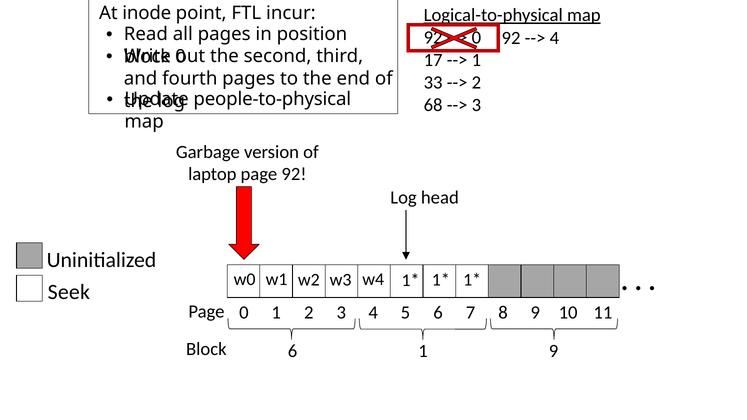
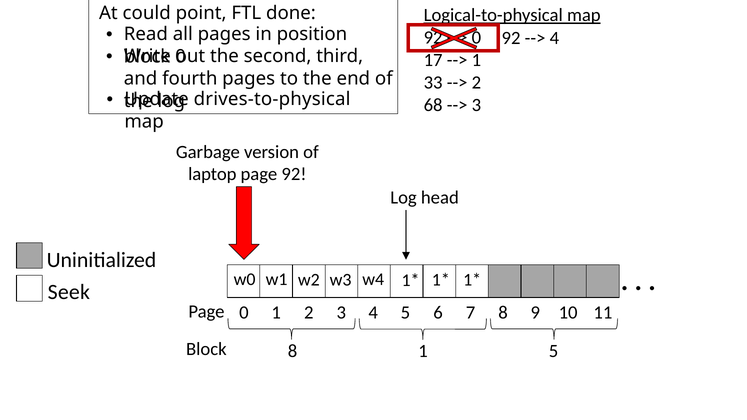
inode: inode -> could
incur: incur -> done
people-to-physical: people-to-physical -> drives-to-physical
Block 6: 6 -> 8
1 9: 9 -> 5
